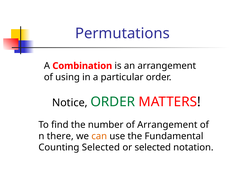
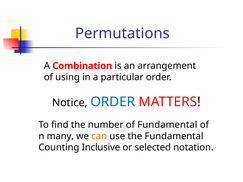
ORDER at (113, 102) colour: green -> blue
of Arrangement: Arrangement -> Fundamental
there: there -> many
Counting Selected: Selected -> Inclusive
